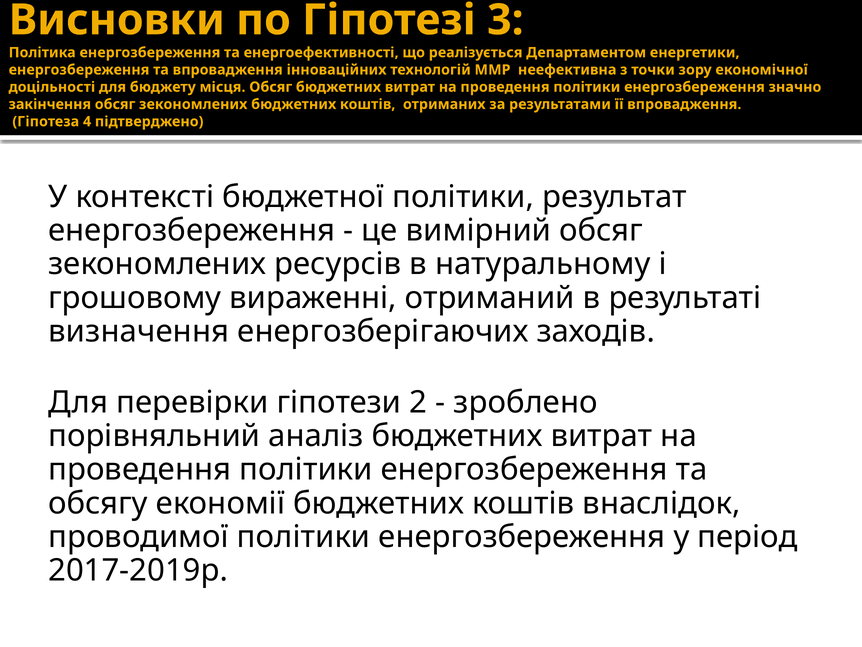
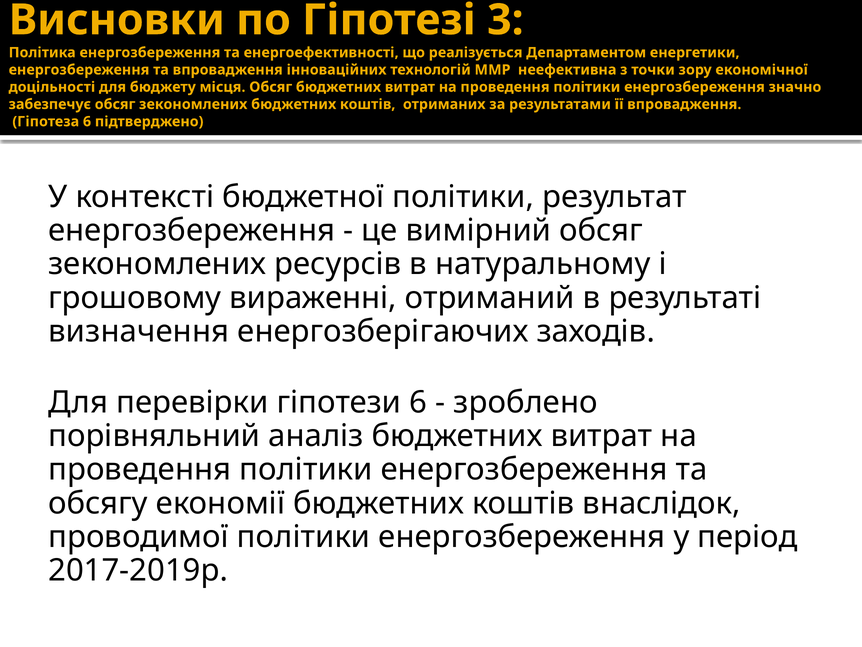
закінчення: закінчення -> забезпечує
Гіпотеза 4: 4 -> 6
гіпотези 2: 2 -> 6
